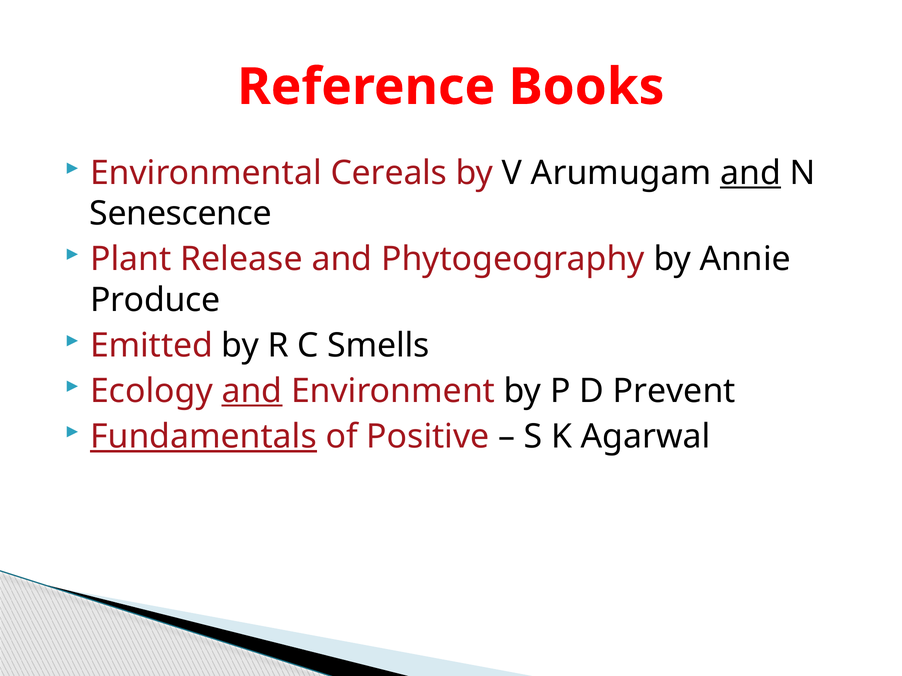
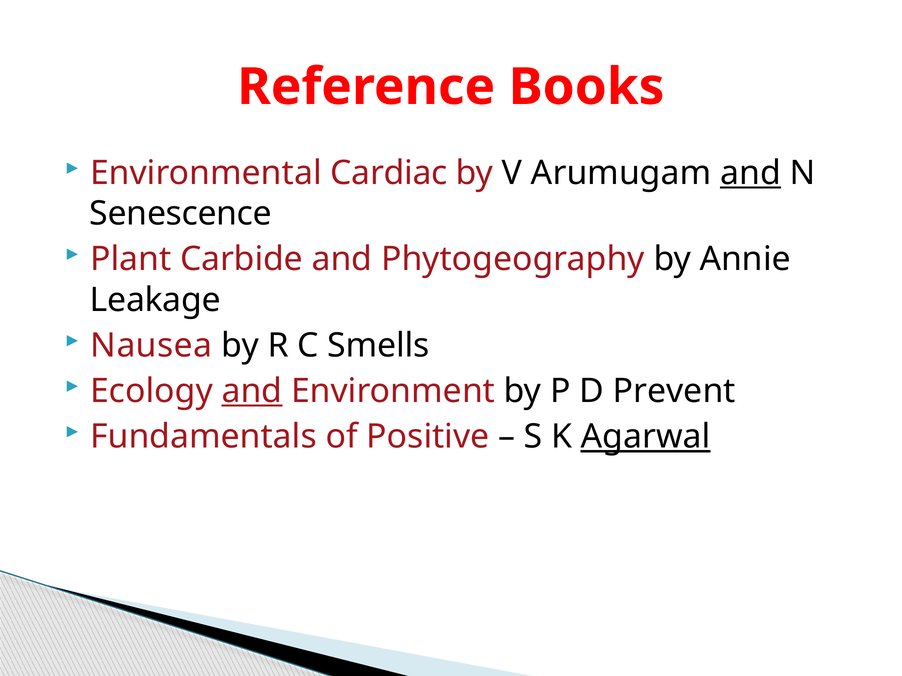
Cereals: Cereals -> Cardiac
Release: Release -> Carbide
Produce: Produce -> Leakage
Emitted: Emitted -> Nausea
Fundamentals underline: present -> none
Agarwal underline: none -> present
